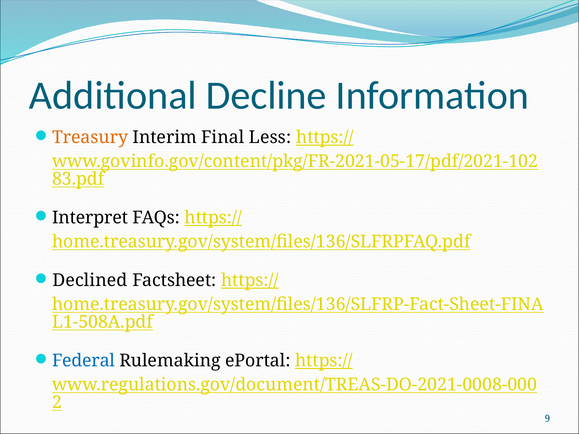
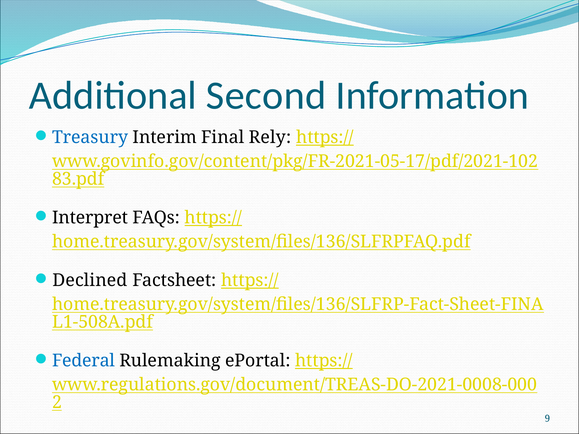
Decline: Decline -> Second
Treasury colour: orange -> blue
Less: Less -> Rely
